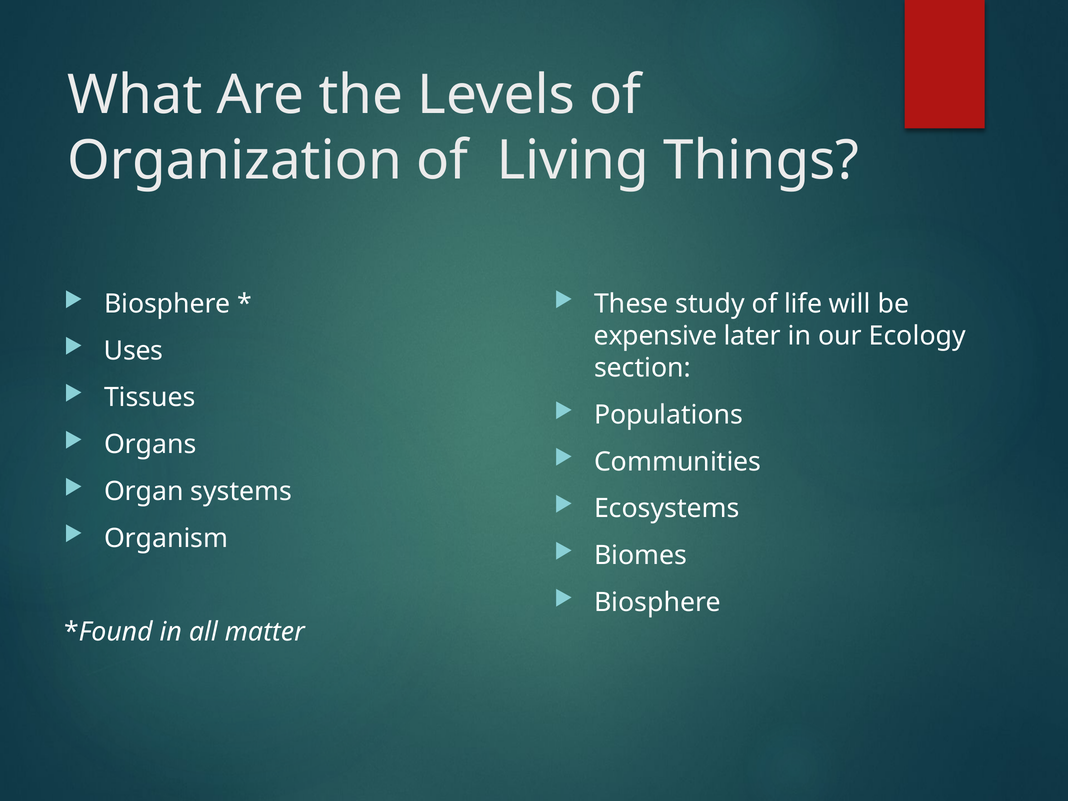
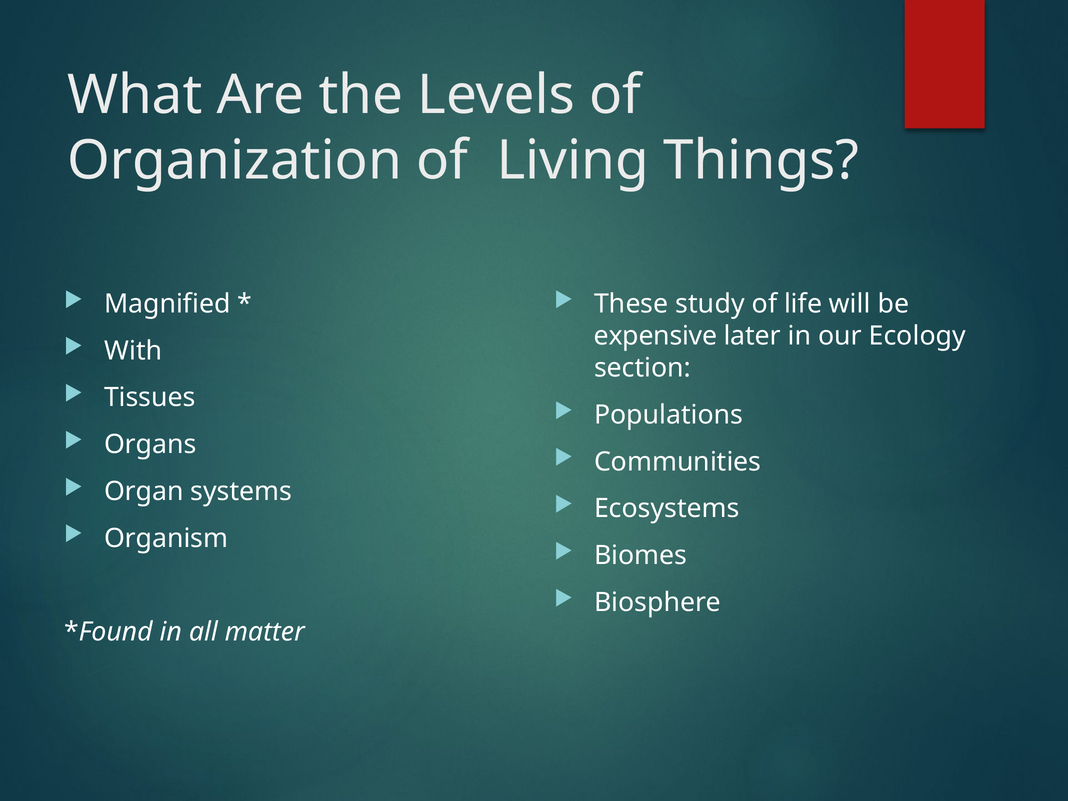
Biosphere at (167, 304): Biosphere -> Magnified
Uses: Uses -> With
